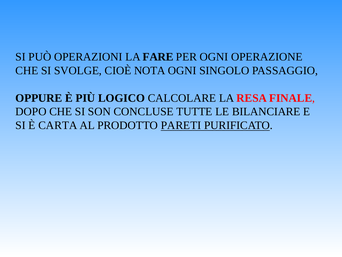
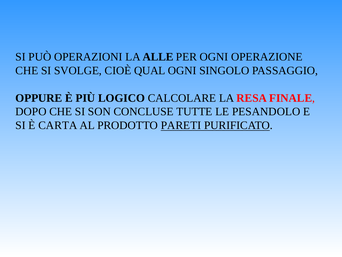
FARE: FARE -> ALLE
NOTA: NOTA -> QUAL
BILANCIARE: BILANCIARE -> PESANDOLO
